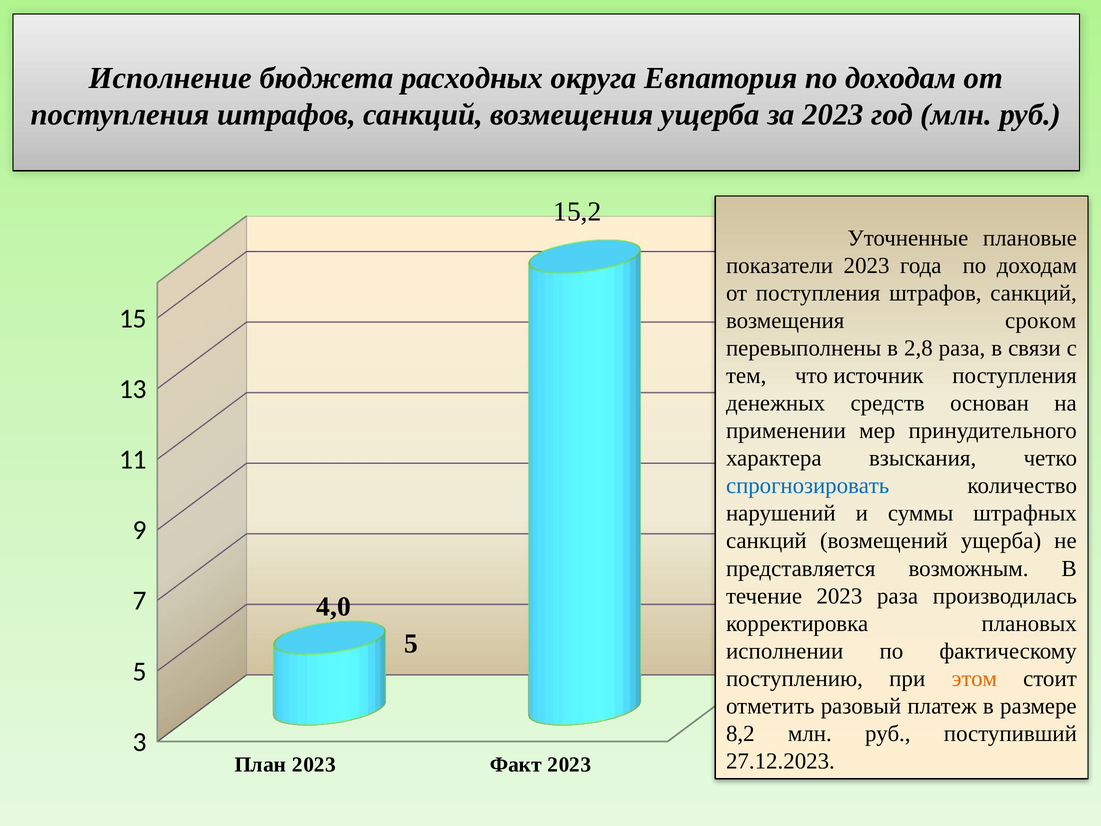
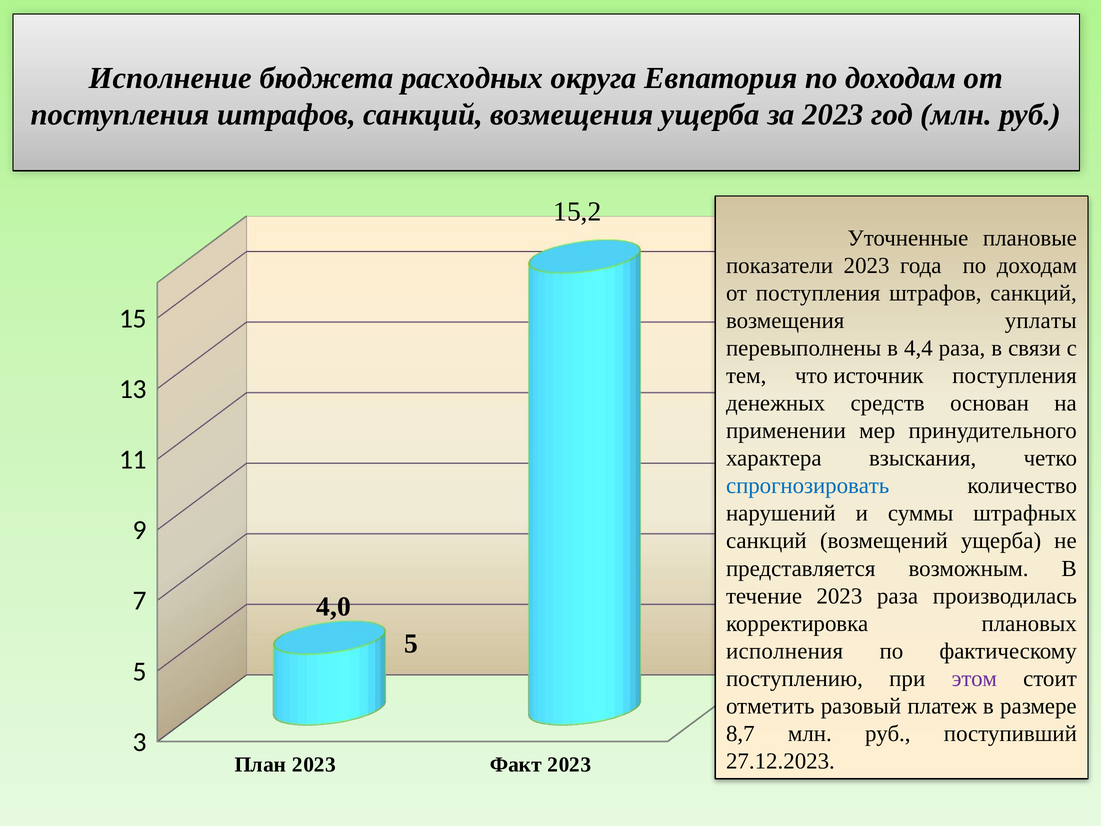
сроком: сроком -> уплаты
2,8: 2,8 -> 4,4
исполнении: исполнении -> исполнения
этом colour: orange -> purple
8,2: 8,2 -> 8,7
